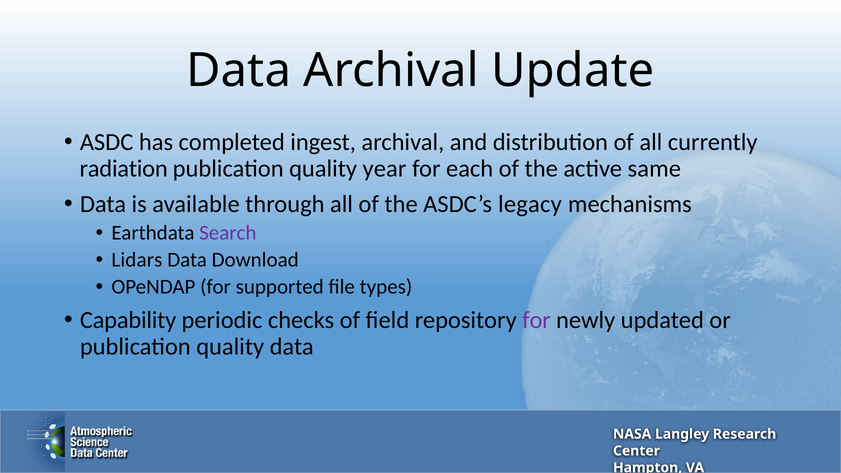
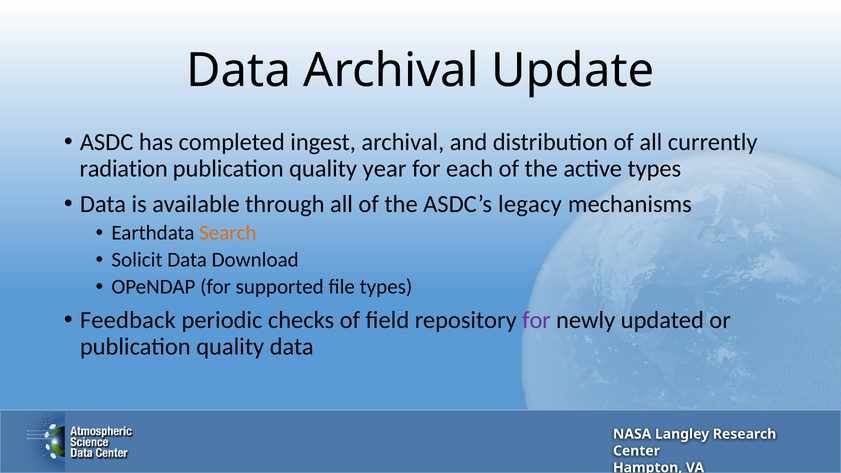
active same: same -> types
Search colour: purple -> orange
Lidars: Lidars -> Solicit
Capability: Capability -> Feedback
